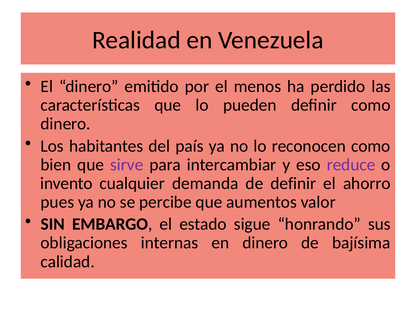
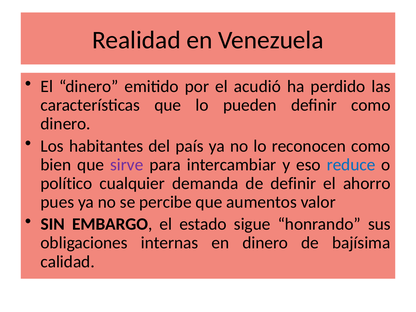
menos: menos -> acudió
reduce colour: purple -> blue
invento: invento -> político
